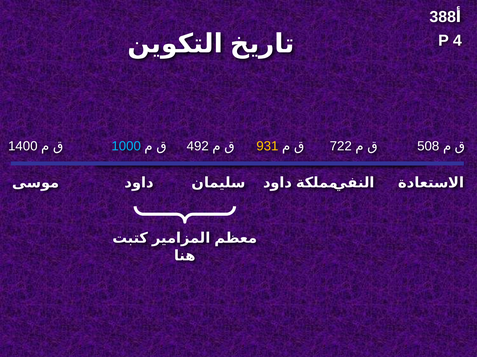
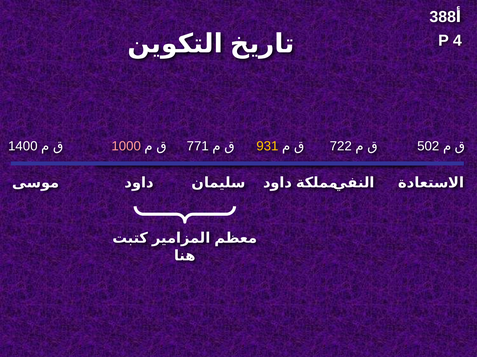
1000 colour: light blue -> pink
492: 492 -> 771
508: 508 -> 502
